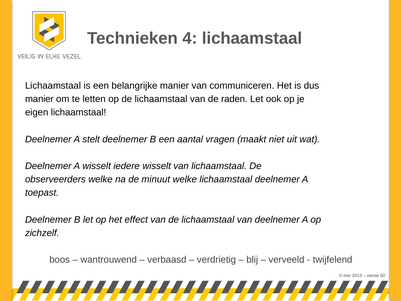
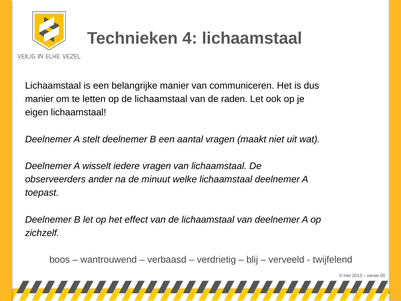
iedere wisselt: wisselt -> vragen
observeerders welke: welke -> ander
